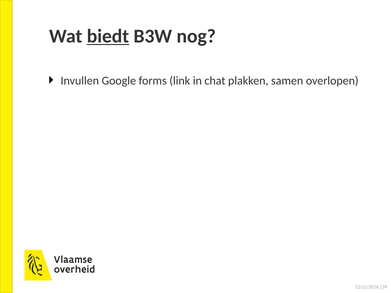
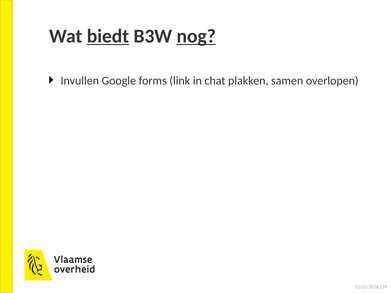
nog underline: none -> present
